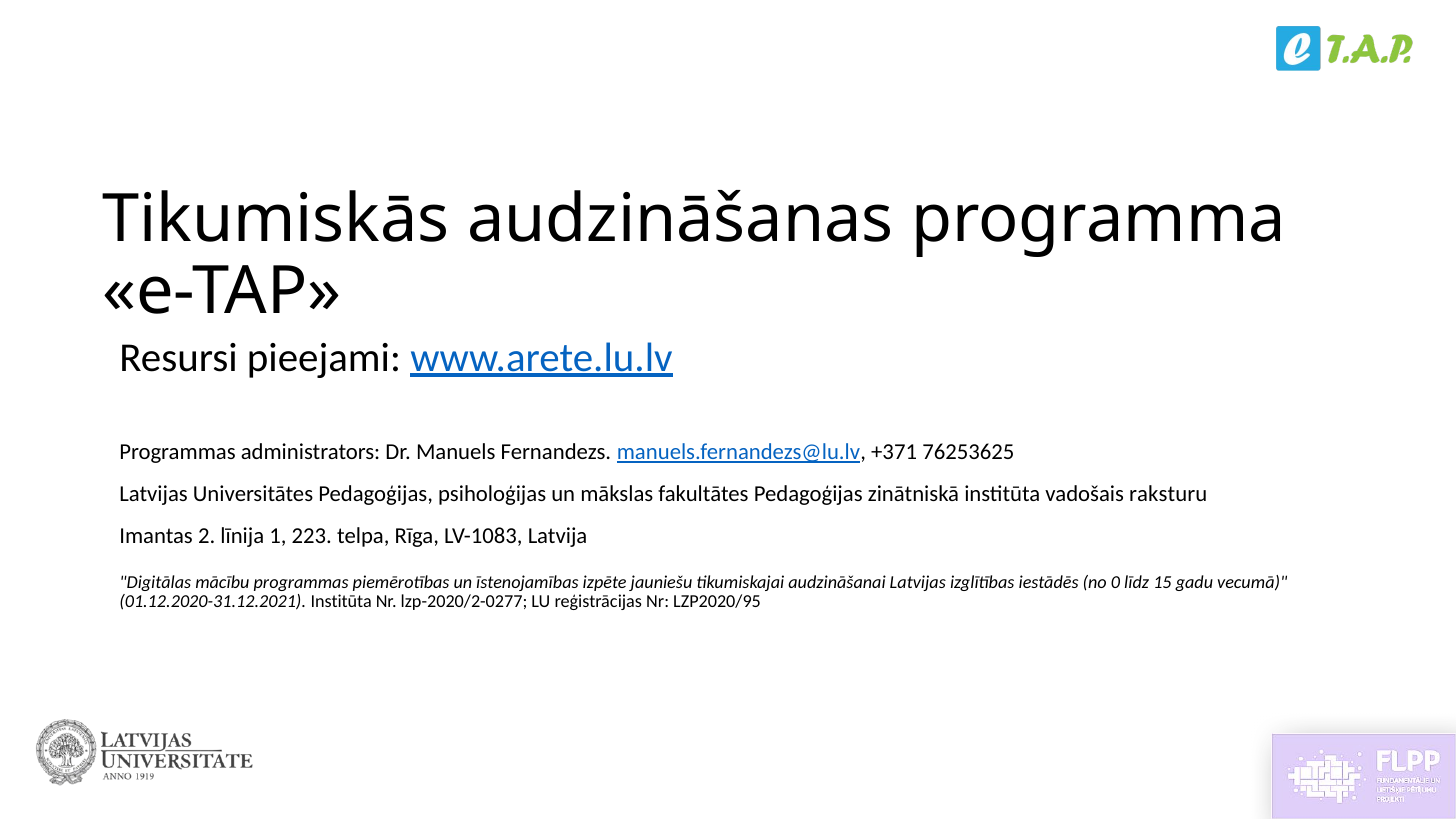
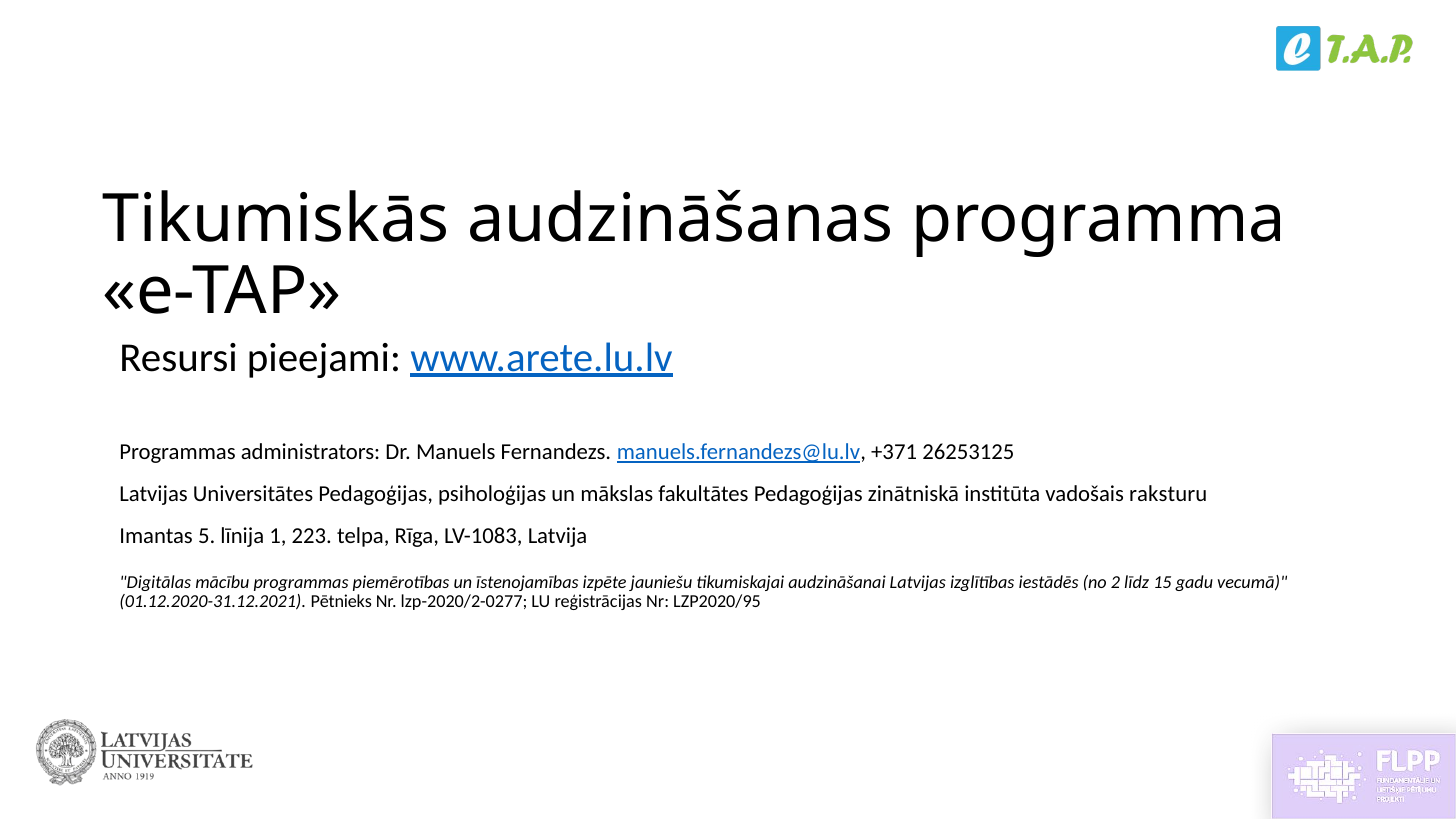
76253625: 76253625 -> 26253125
2: 2 -> 5
0: 0 -> 2
01.12.2020-31.12.2021 Institūta: Institūta -> Pētnieks
